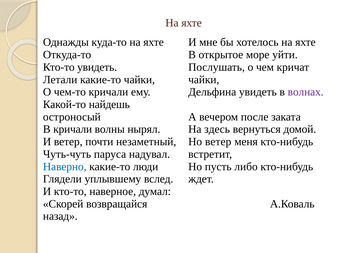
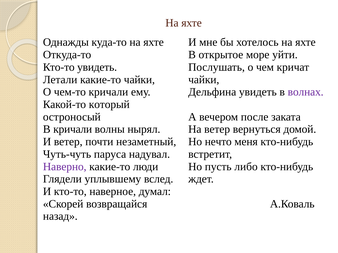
найдешь: найдешь -> который
На здесь: здесь -> ветер
Но ветер: ветер -> нечто
Наверно colour: blue -> purple
